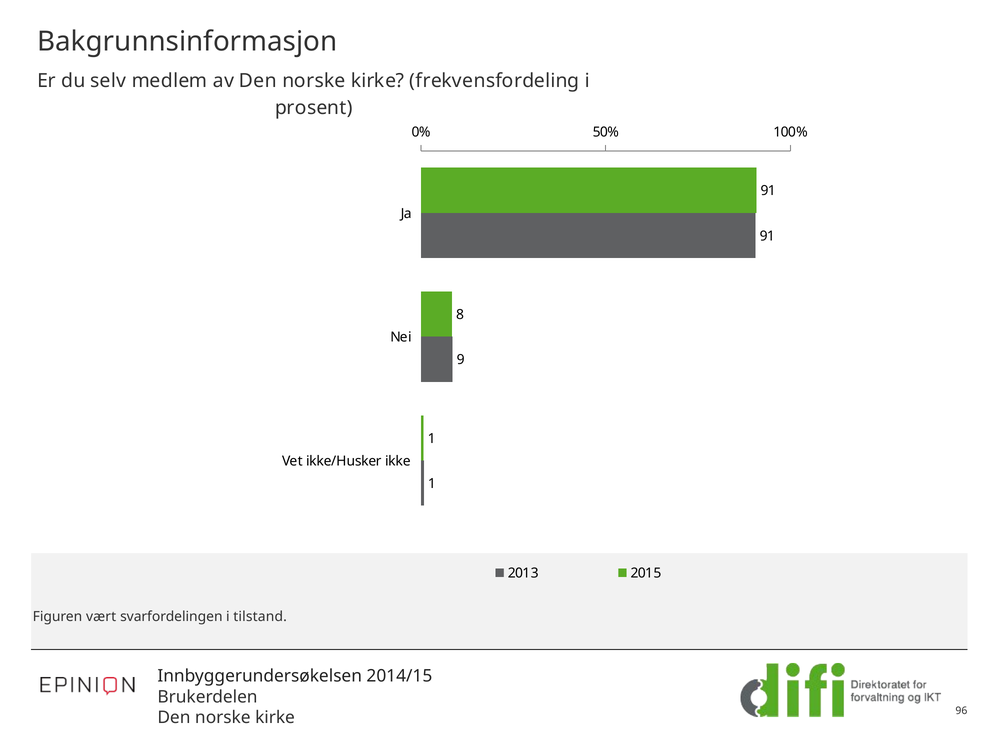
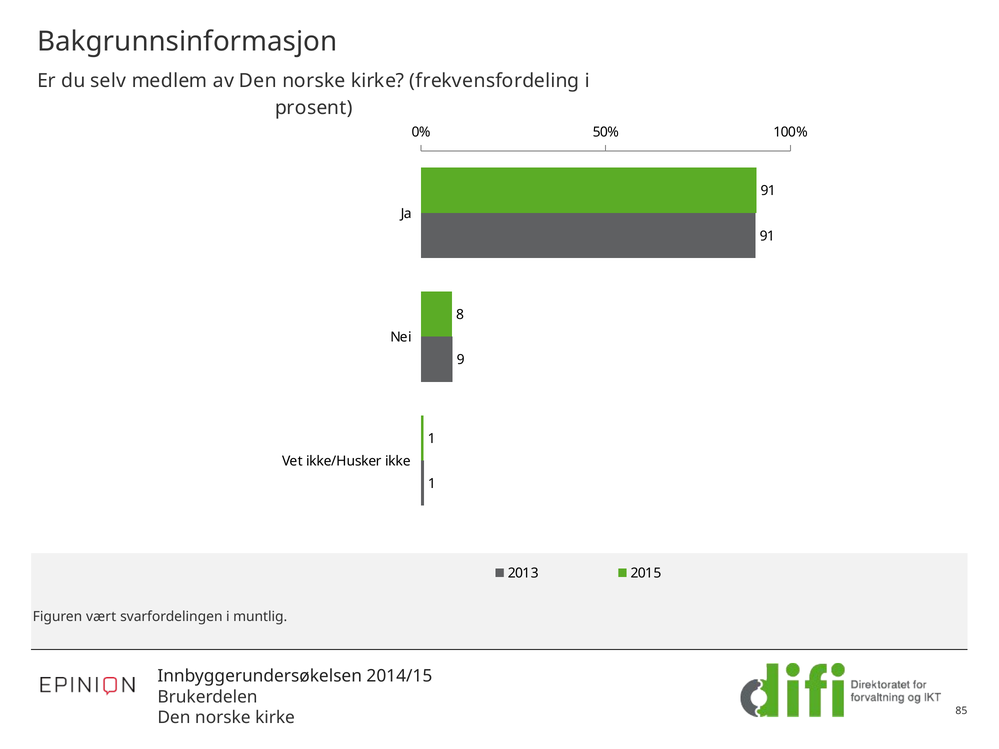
tilstand: tilstand -> muntlig
96: 96 -> 85
